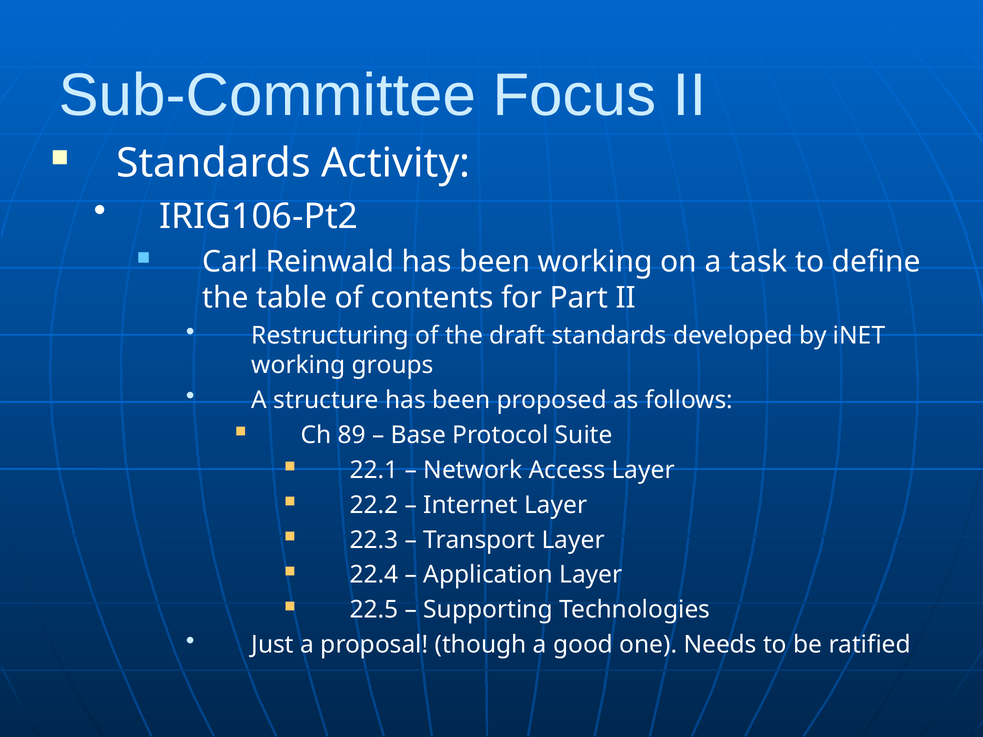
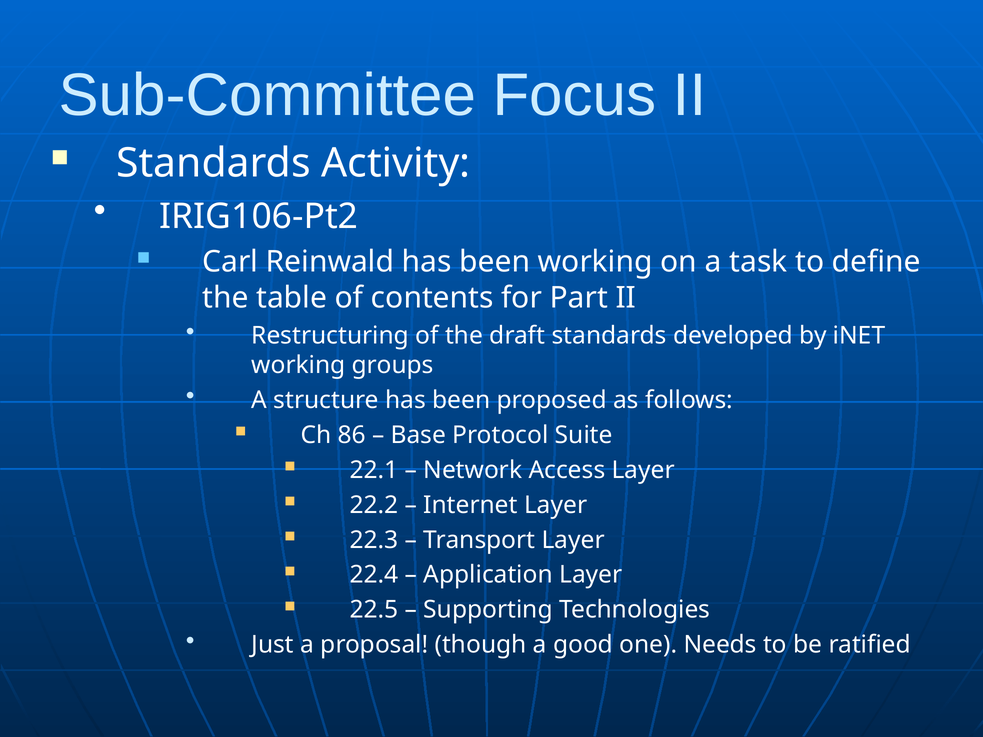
89: 89 -> 86
